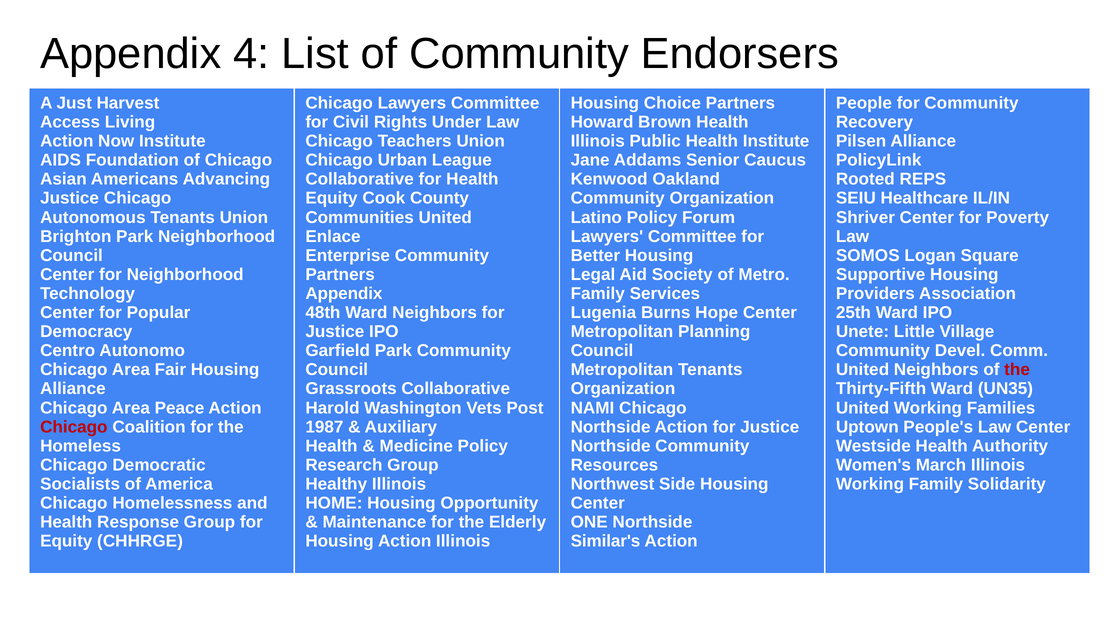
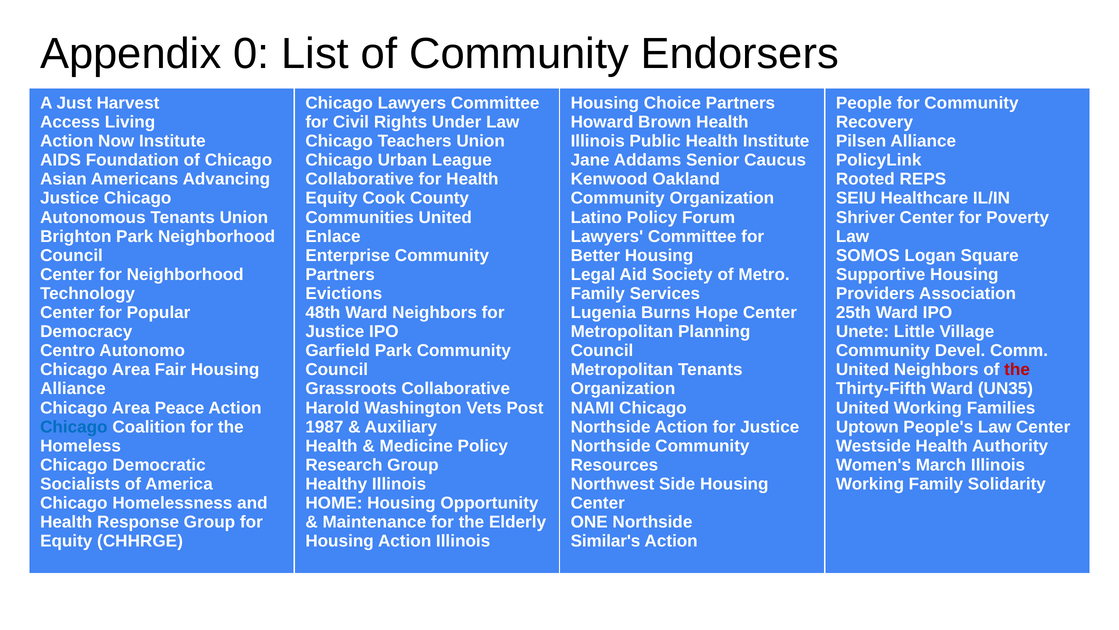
4: 4 -> 0
Appendix at (344, 293): Appendix -> Evictions
Chicago at (74, 427) colour: red -> blue
